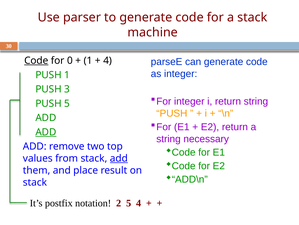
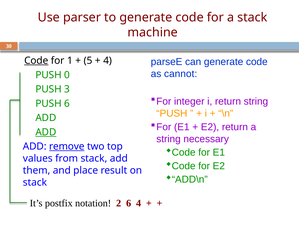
0: 0 -> 1
1 at (88, 60): 1 -> 5
as integer: integer -> cannot
PUSH 1: 1 -> 0
PUSH 5: 5 -> 6
remove underline: none -> present
add at (119, 158) underline: present -> none
2 5: 5 -> 6
